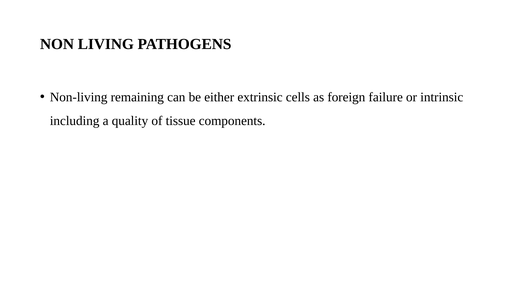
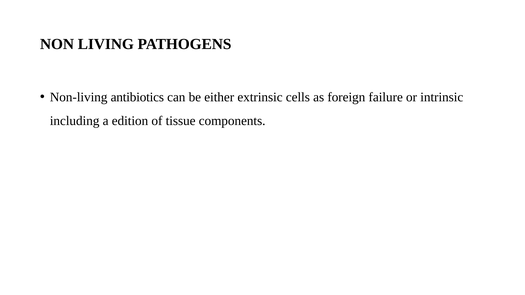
remaining: remaining -> antibiotics
quality: quality -> edition
